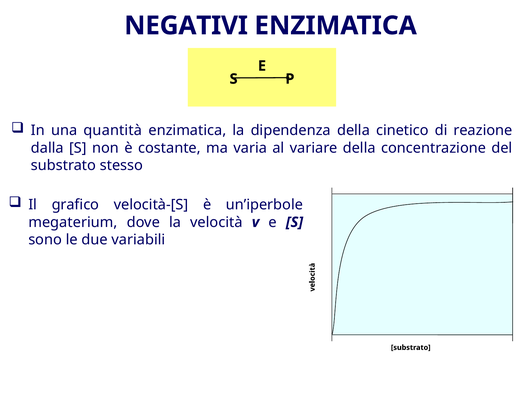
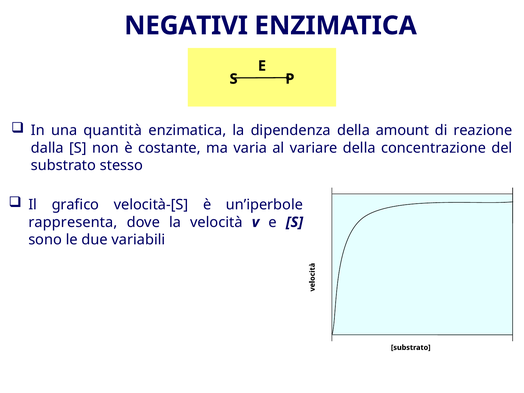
cinetico: cinetico -> amount
megaterium: megaterium -> rappresenta
